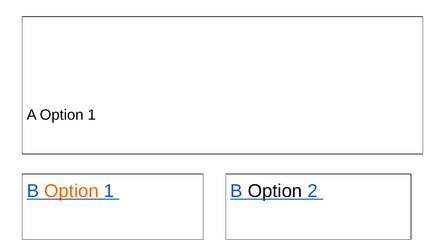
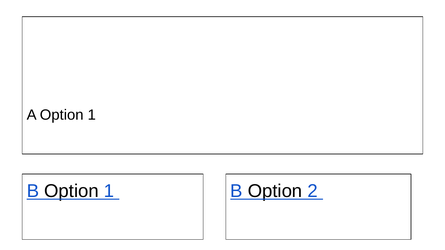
Option at (71, 191) colour: orange -> black
